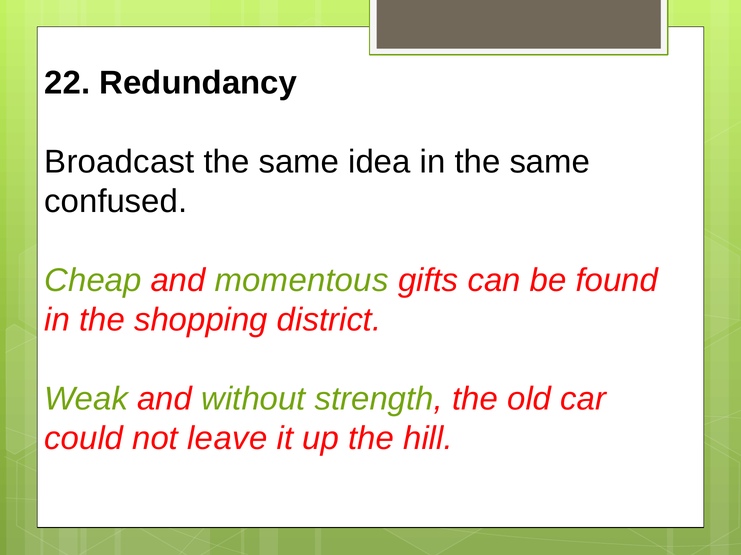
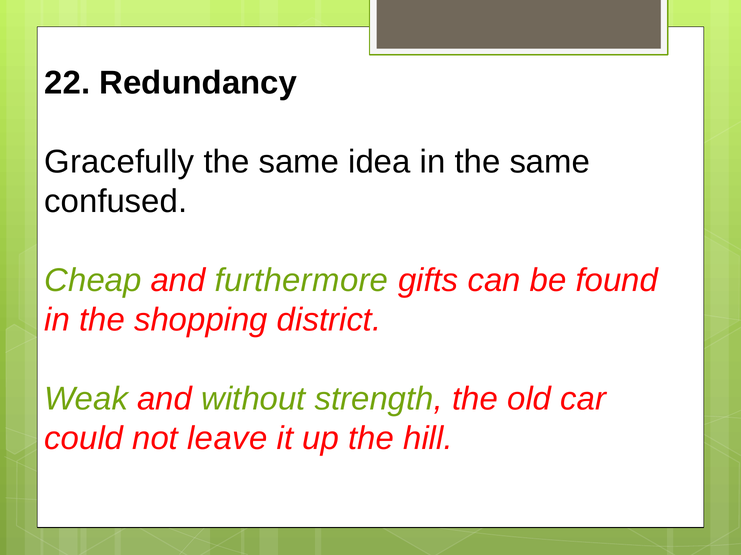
Broadcast: Broadcast -> Gracefully
momentous: momentous -> furthermore
